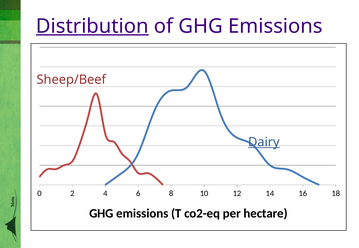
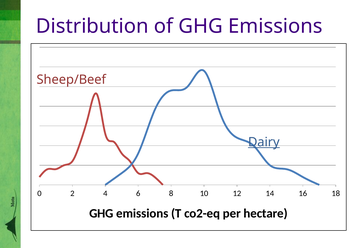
Distribution underline: present -> none
